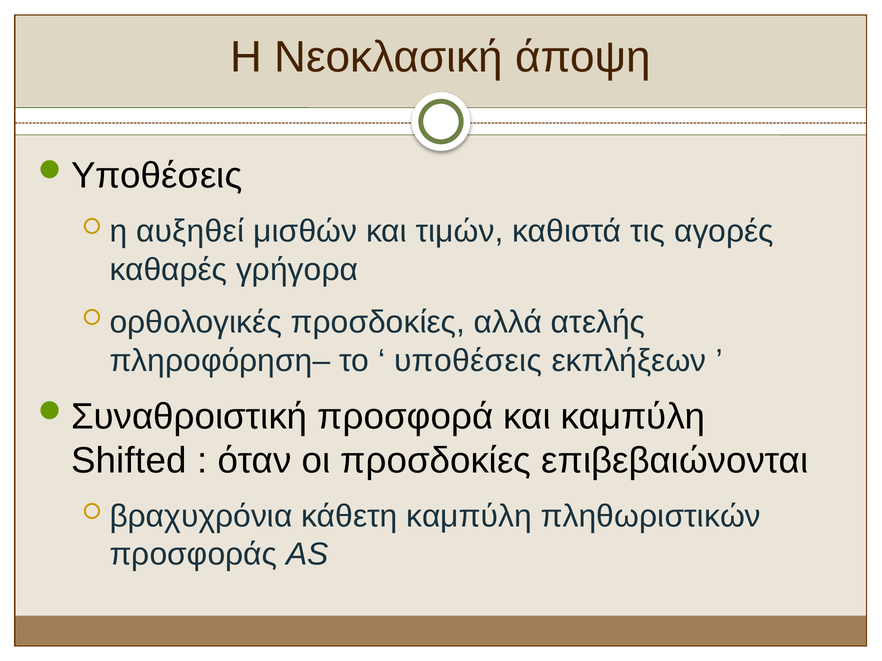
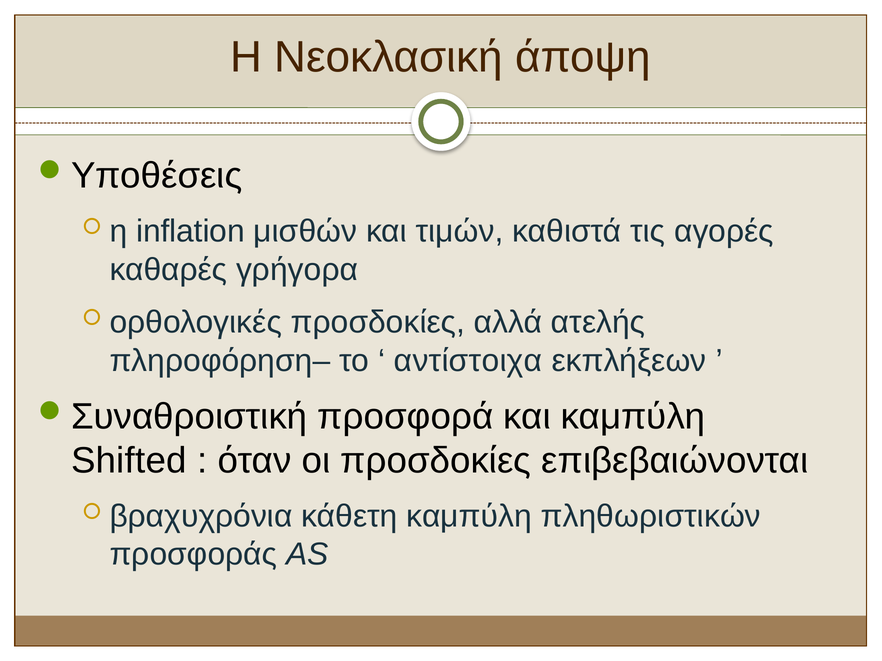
αυξηθεί: αυξηθεί -> inflation
υποθέσεις: υποθέσεις -> αντίστοιχα
